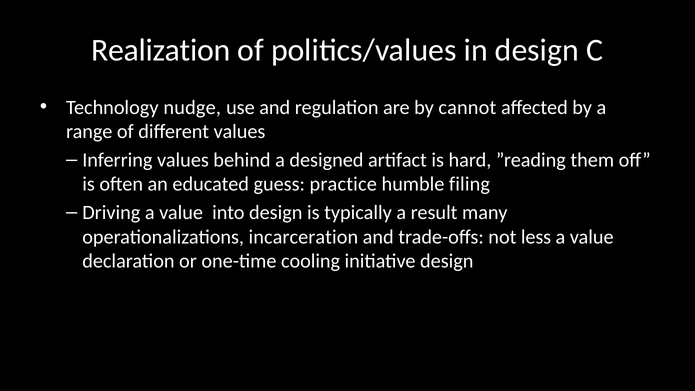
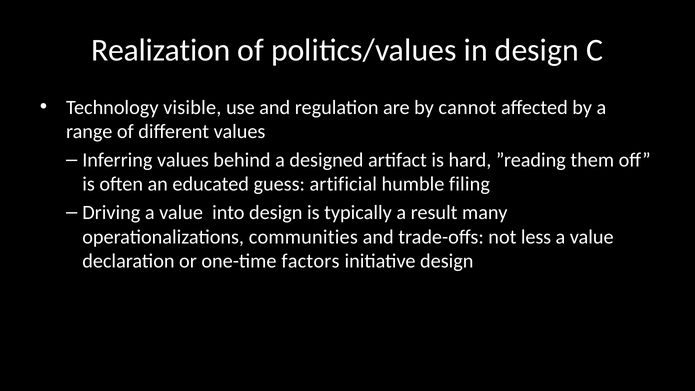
nudge: nudge -> visible
practice: practice -> artificial
incarceration: incarceration -> communities
cooling: cooling -> factors
